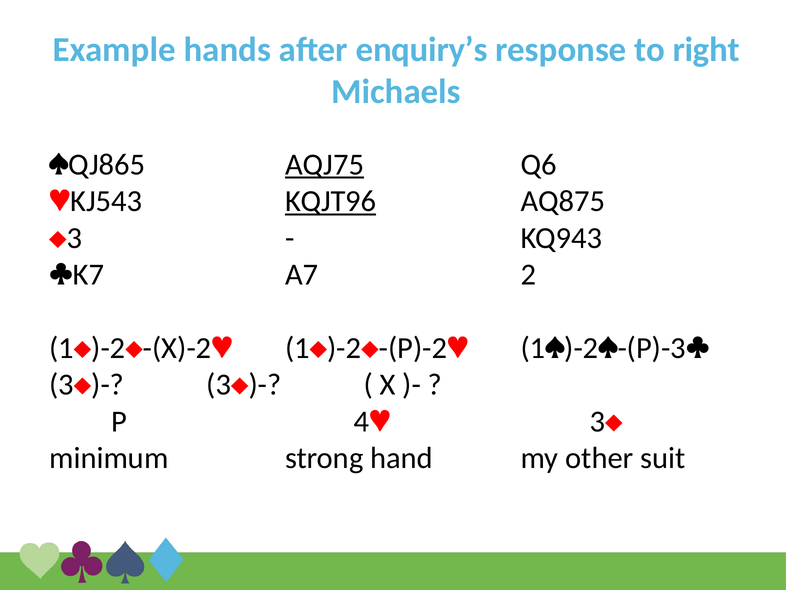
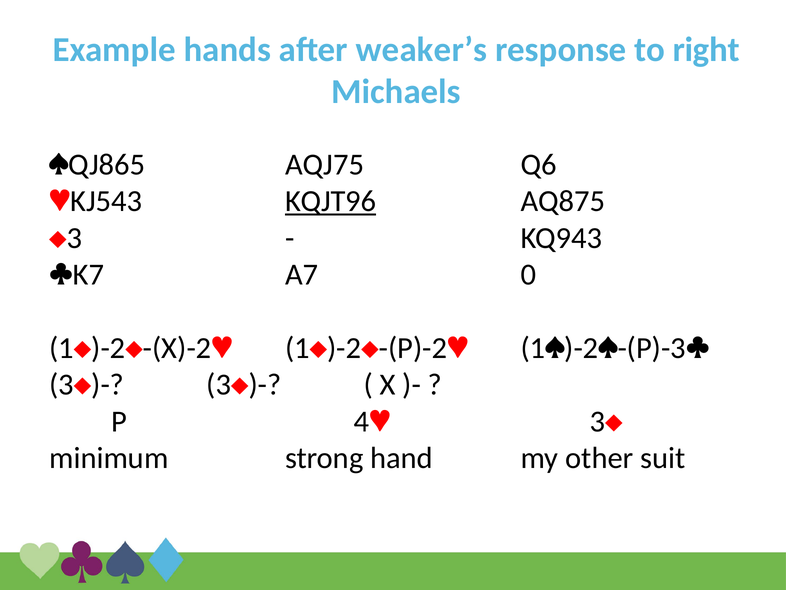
enquiry’s: enquiry’s -> weaker’s
AQJ75 underline: present -> none
2: 2 -> 0
